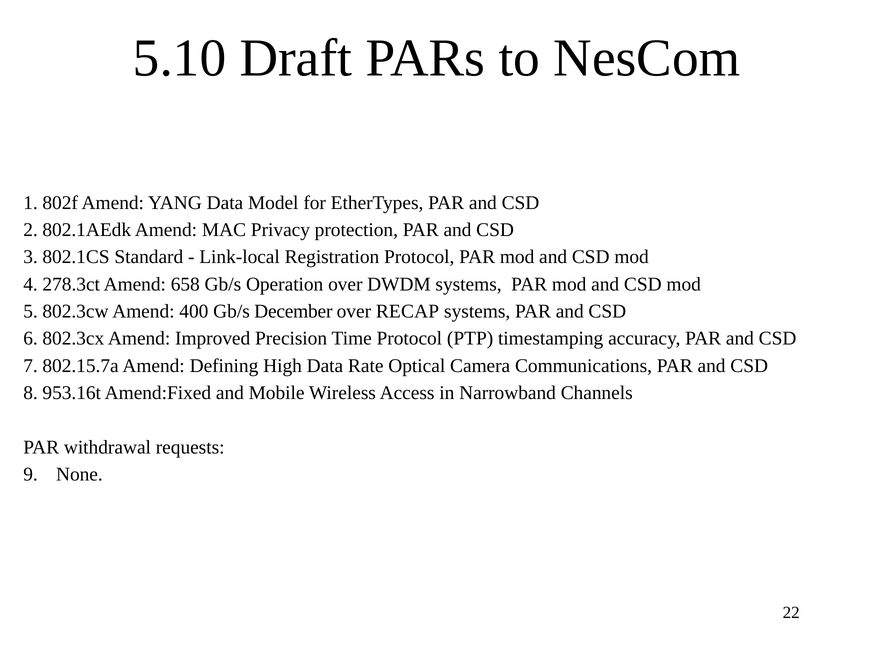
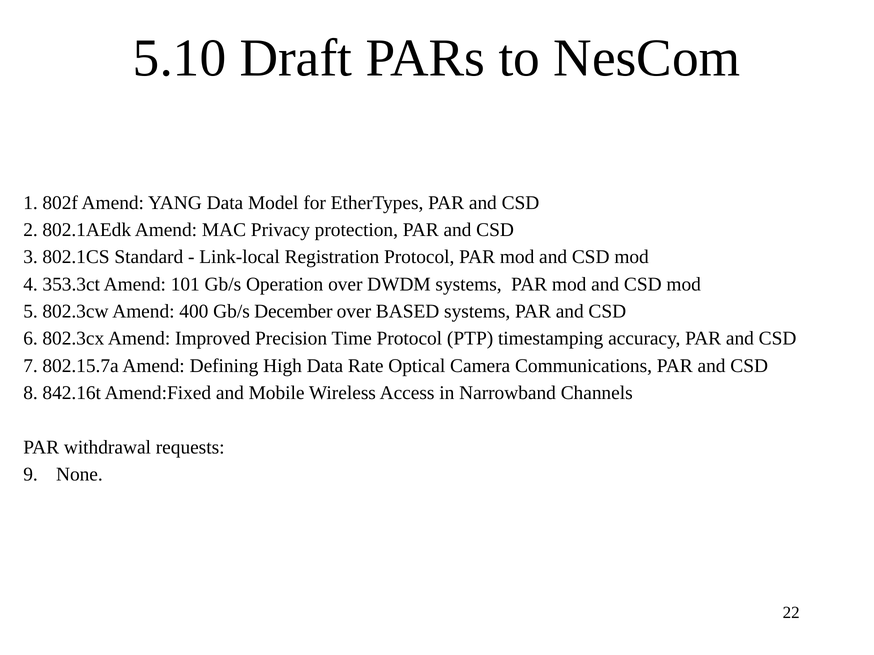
278.3ct: 278.3ct -> 353.3ct
658: 658 -> 101
RECAP: RECAP -> BASED
953.16t: 953.16t -> 842.16t
